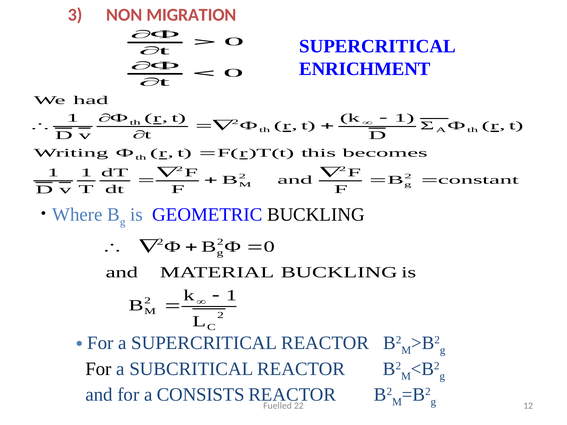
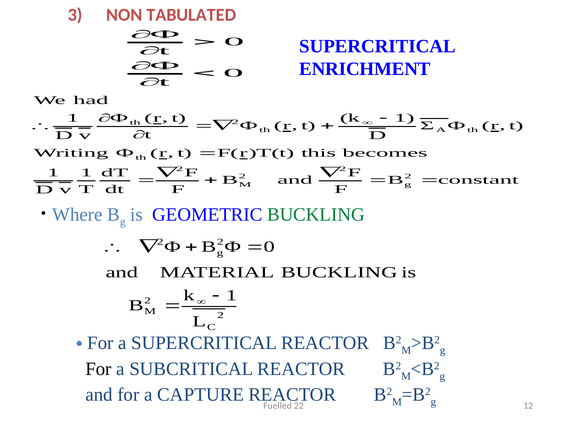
MIGRATION: MIGRATION -> TABULATED
BUCKLING at (316, 215) colour: black -> green
CONSISTS: CONSISTS -> CAPTURE
